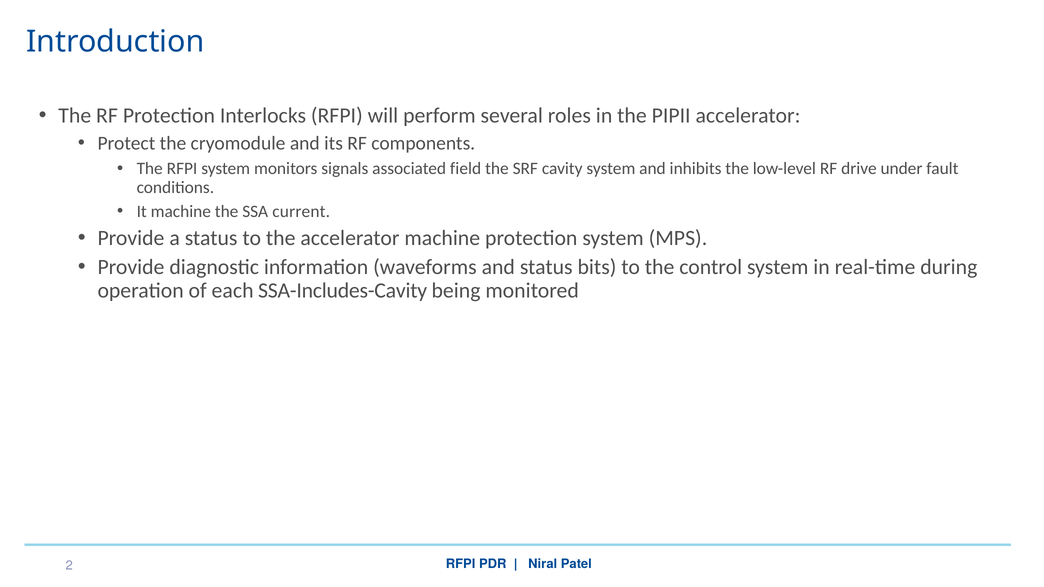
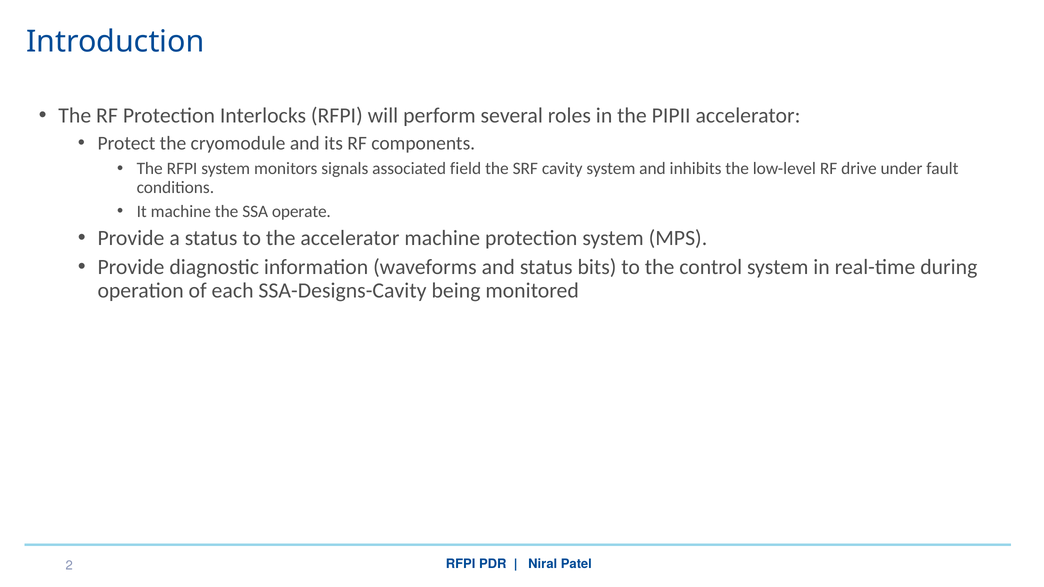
current: current -> operate
SSA-Includes-Cavity: SSA-Includes-Cavity -> SSA-Designs-Cavity
